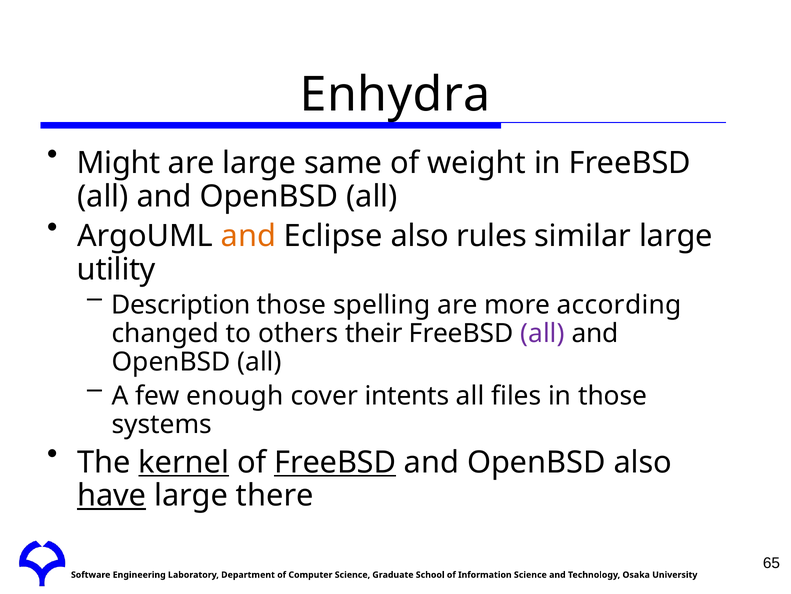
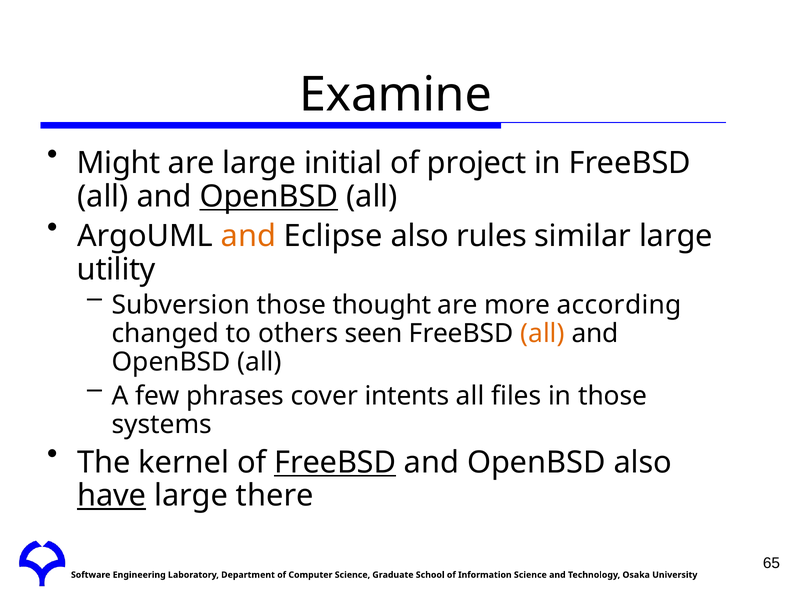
Enhydra: Enhydra -> Examine
same: same -> initial
weight: weight -> project
OpenBSD at (269, 196) underline: none -> present
Description: Description -> Subversion
spelling: spelling -> thought
their: their -> seen
all at (542, 333) colour: purple -> orange
enough: enough -> phrases
kernel underline: present -> none
